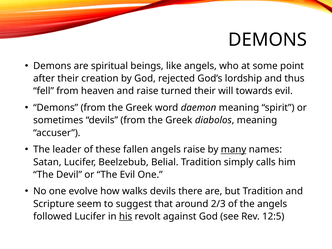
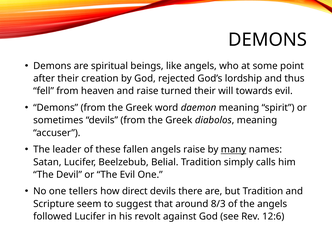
evolve: evolve -> tellers
walks: walks -> direct
2/3: 2/3 -> 8/3
his underline: present -> none
12:5: 12:5 -> 12:6
